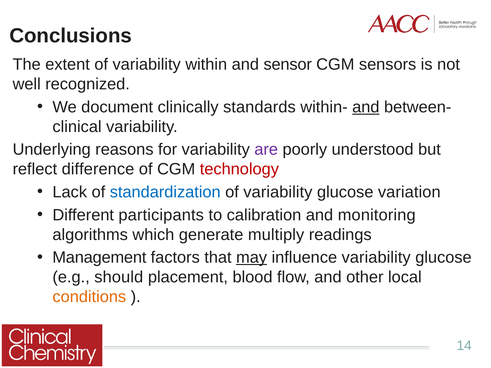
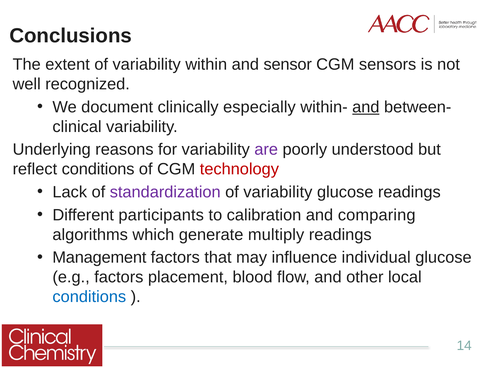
standards: standards -> especially
reflect difference: difference -> conditions
standardization colour: blue -> purple
glucose variation: variation -> readings
monitoring: monitoring -> comparing
may underline: present -> none
influence variability: variability -> individual
e.g should: should -> factors
conditions at (89, 297) colour: orange -> blue
